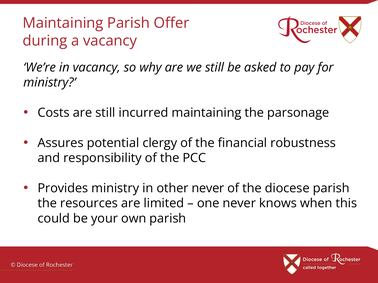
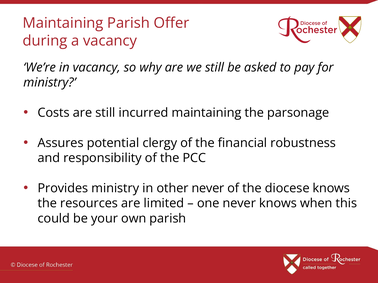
diocese parish: parish -> knows
